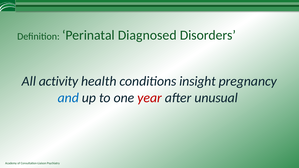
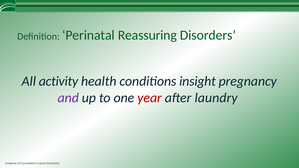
Diagnosed: Diagnosed -> Reassuring
and colour: blue -> purple
unusual: unusual -> laundry
